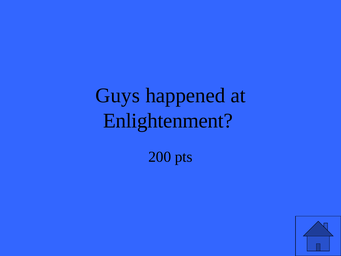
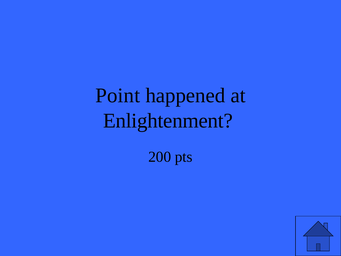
Guys: Guys -> Point
